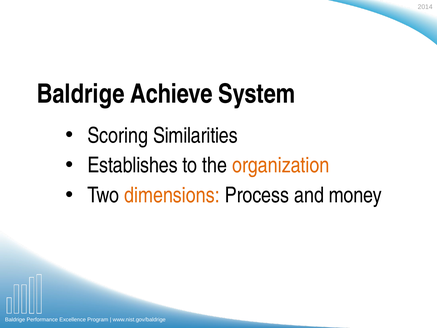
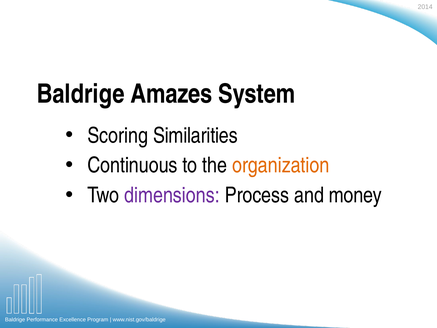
Achieve: Achieve -> Amazes
Establishes: Establishes -> Continuous
dimensions colour: orange -> purple
